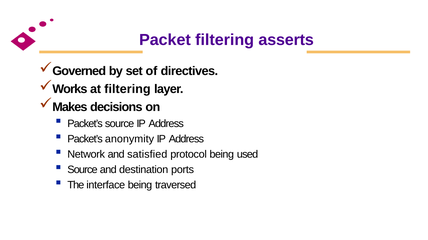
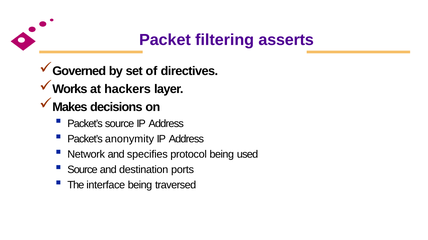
at filtering: filtering -> hackers
satisfied: satisfied -> specifies
